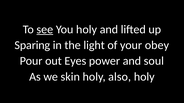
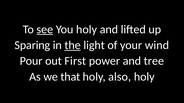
the underline: none -> present
obey: obey -> wind
Eyes: Eyes -> First
soul: soul -> tree
skin: skin -> that
